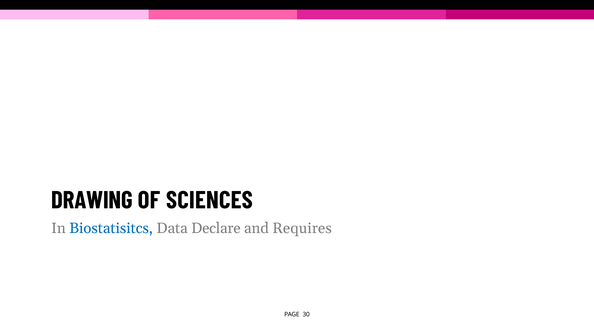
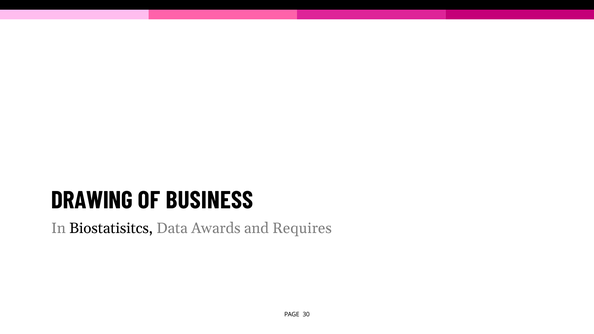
SCIENCES: SCIENCES -> BUSINESS
Biostatisitcs colour: blue -> black
Declare: Declare -> Awards
